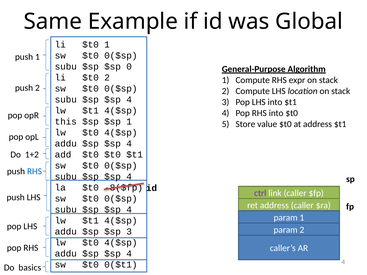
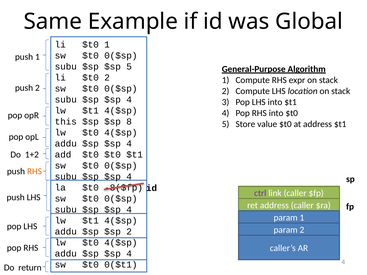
$sp 0: 0 -> 5
$sp 1: 1 -> 8
RHS at (34, 172) colour: blue -> orange
$sp 3: 3 -> 2
basics: basics -> return
